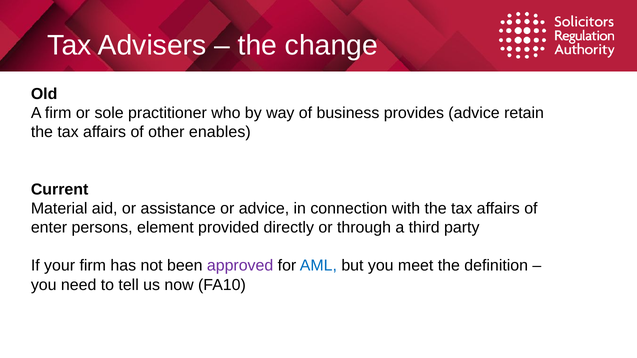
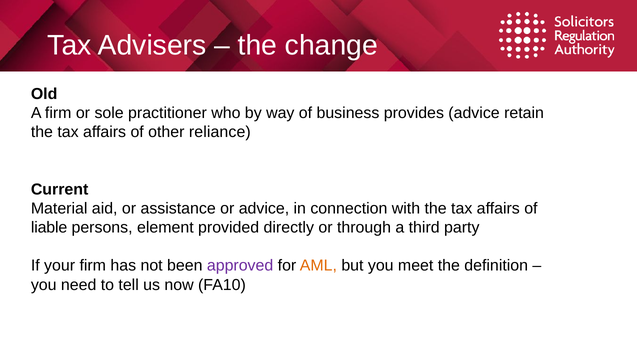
enables: enables -> reliance
enter: enter -> liable
AML colour: blue -> orange
